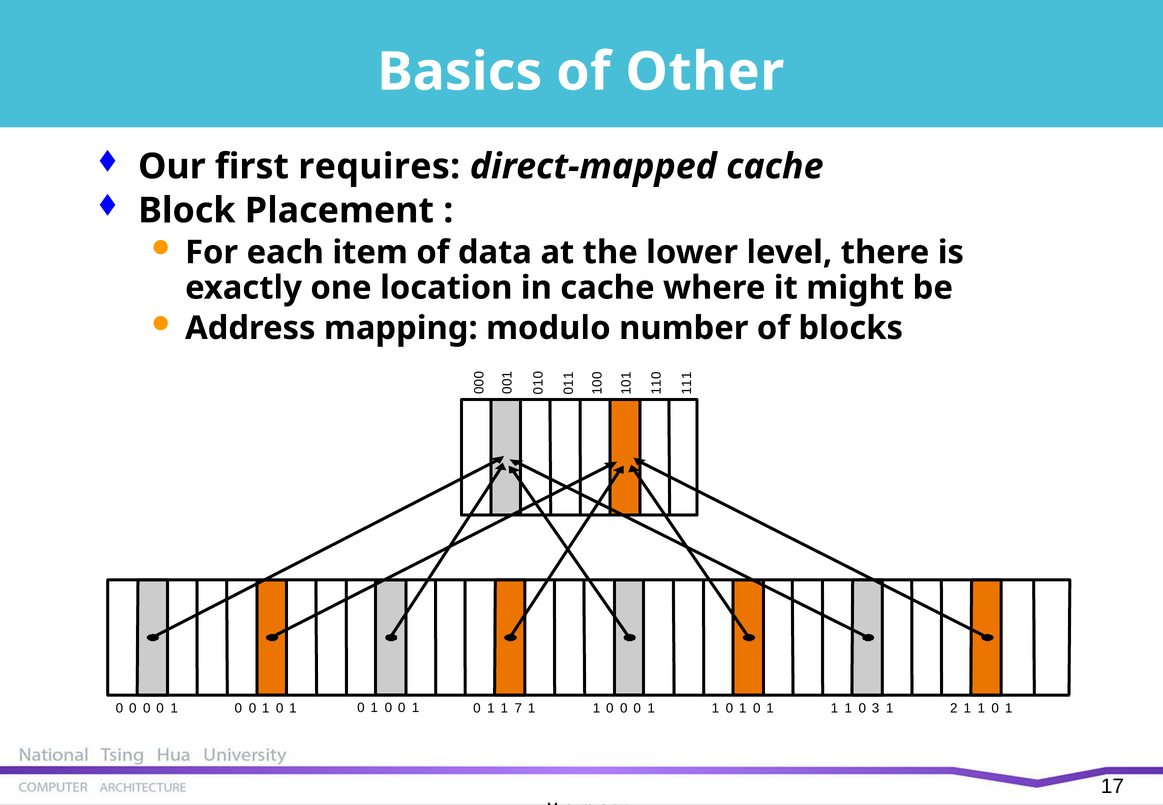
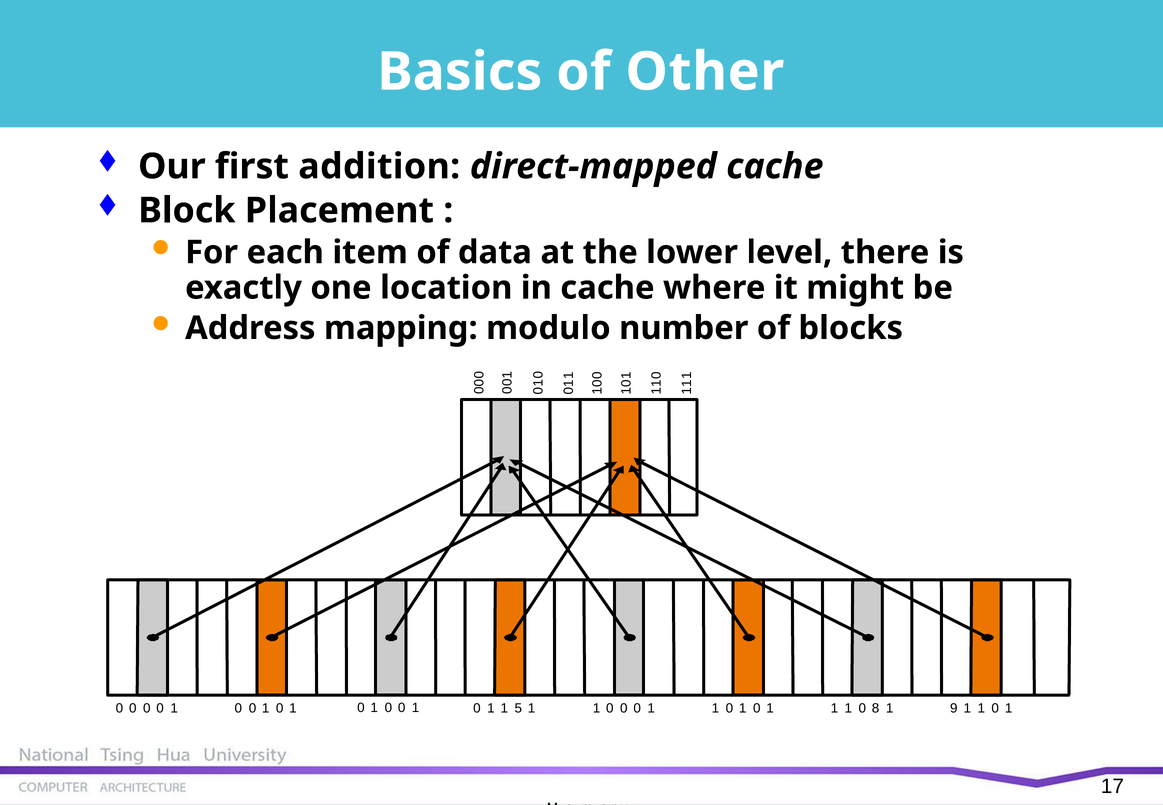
requires: requires -> addition
7: 7 -> 5
3: 3 -> 8
2: 2 -> 9
